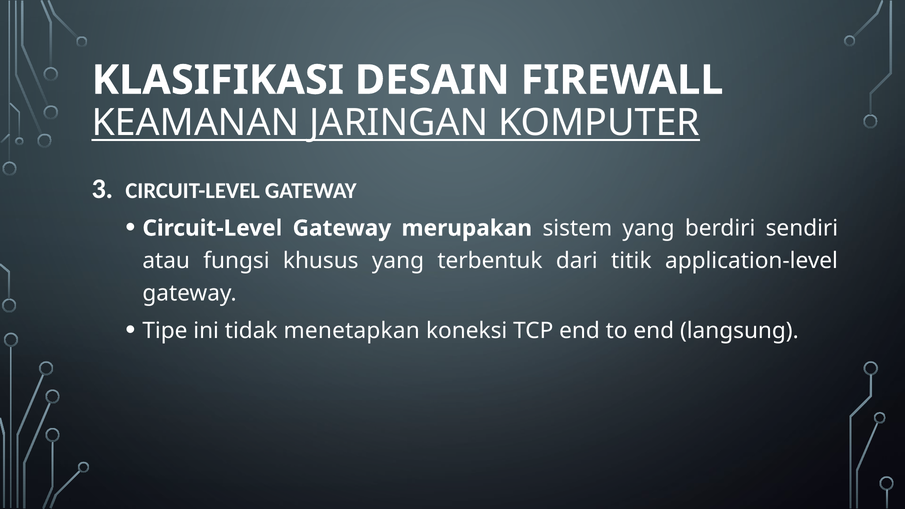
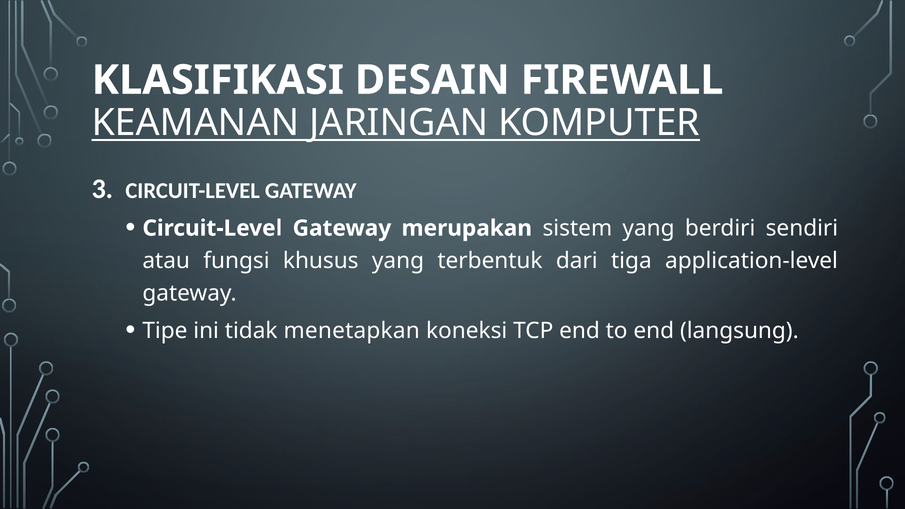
titik: titik -> tiga
